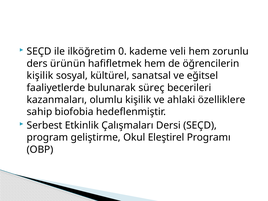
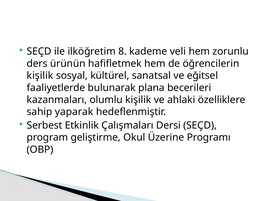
0: 0 -> 8
süreç: süreç -> plana
biofobia: biofobia -> yaparak
Eleştirel: Eleştirel -> Üzerine
